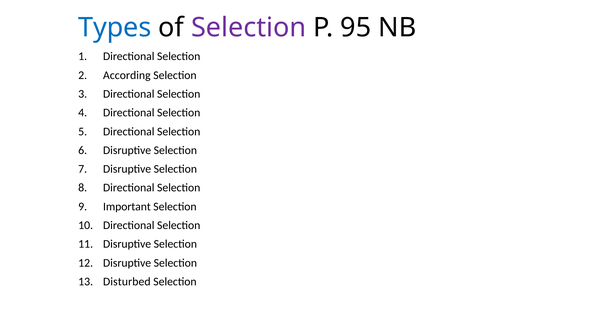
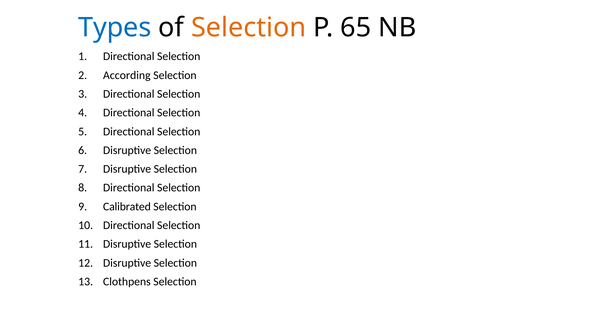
Selection at (249, 27) colour: purple -> orange
95: 95 -> 65
Important: Important -> Calibrated
Disturbed: Disturbed -> Clothpens
